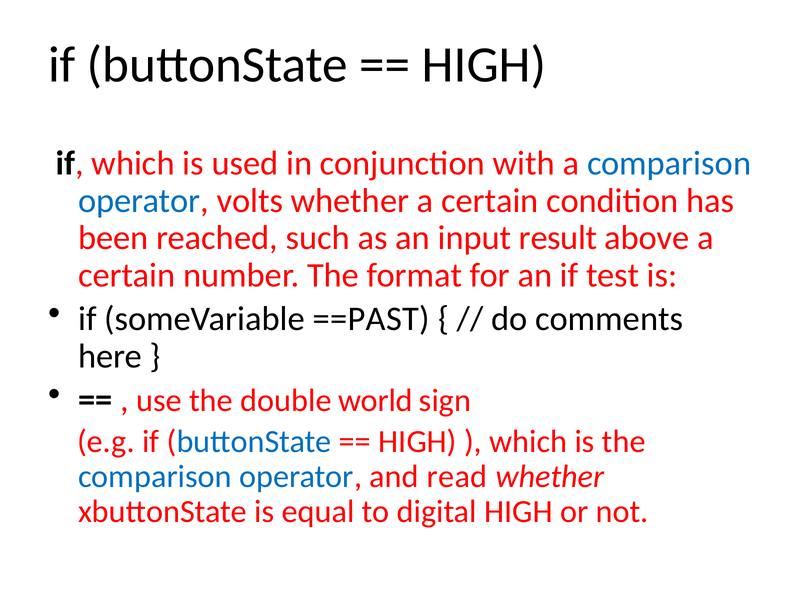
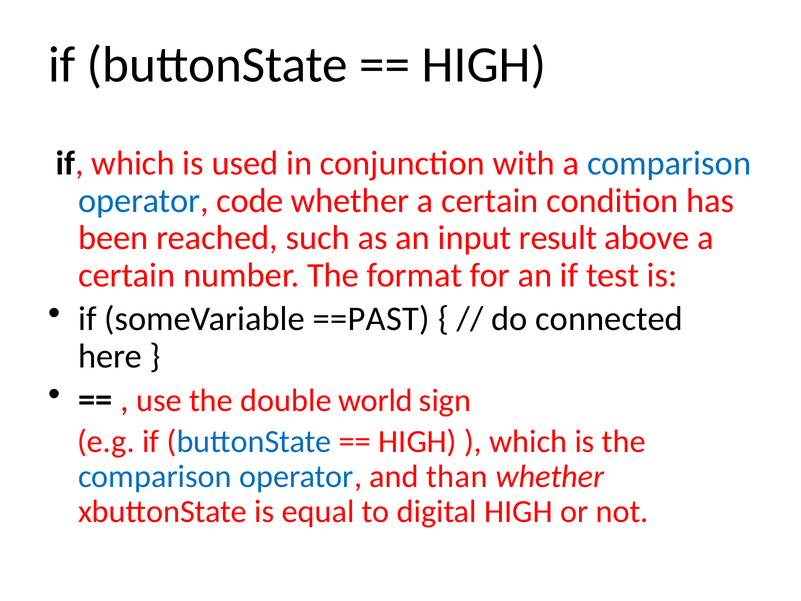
volts: volts -> code
comments: comments -> connected
read: read -> than
